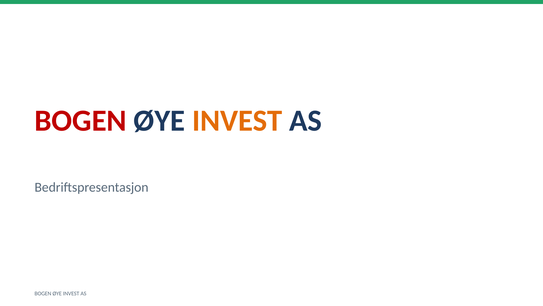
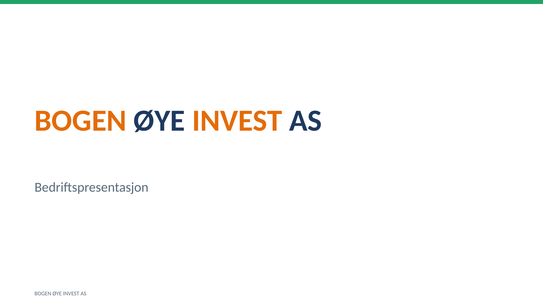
BOGEN at (81, 120) colour: red -> orange
